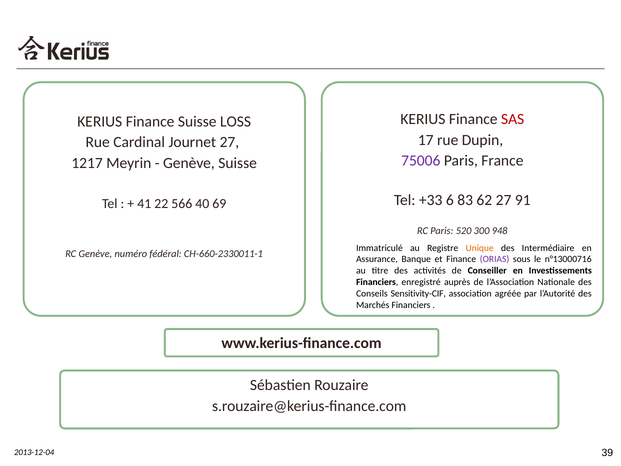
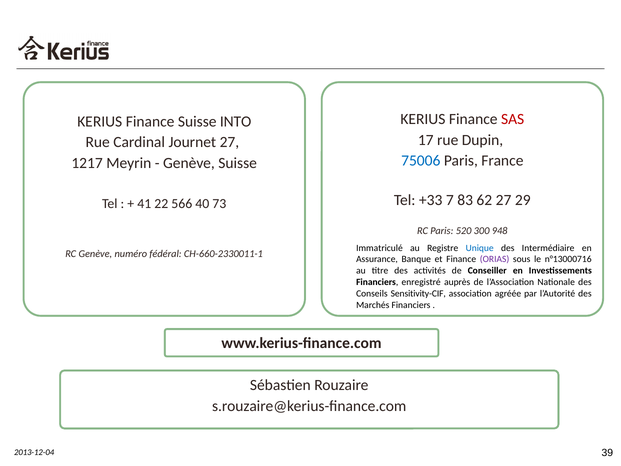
LOSS: LOSS -> INTO
75006 colour: purple -> blue
6: 6 -> 7
91: 91 -> 29
69: 69 -> 73
Unique colour: orange -> blue
